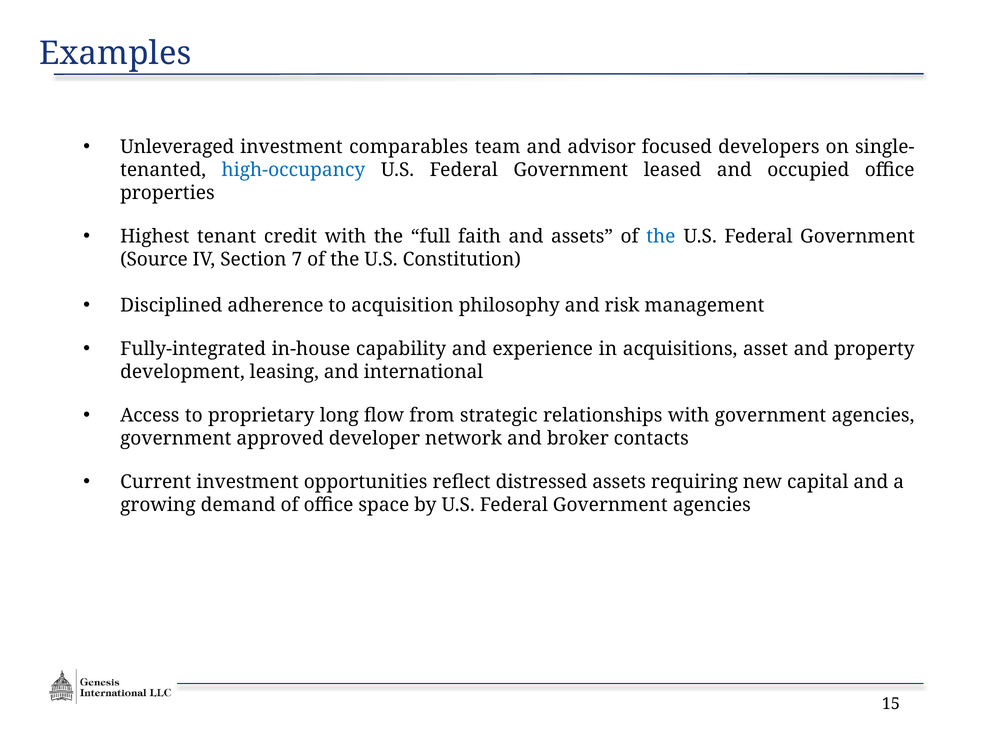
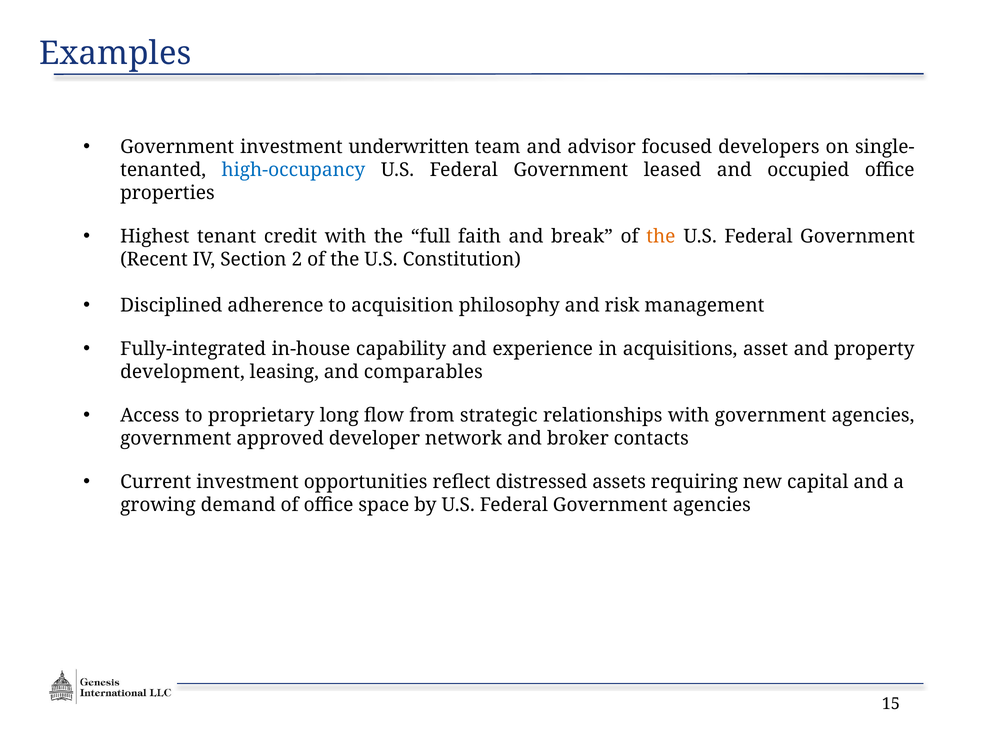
Unleveraged at (177, 147): Unleveraged -> Government
comparables: comparables -> underwritten
and assets: assets -> break
the at (661, 236) colour: blue -> orange
Source: Source -> Recent
7: 7 -> 2
international: international -> comparables
